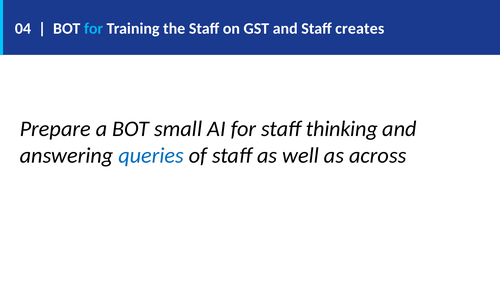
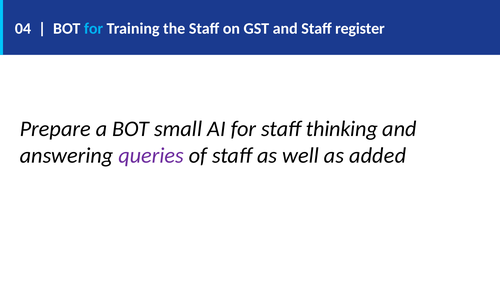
creates: creates -> register
queries colour: blue -> purple
across: across -> added
